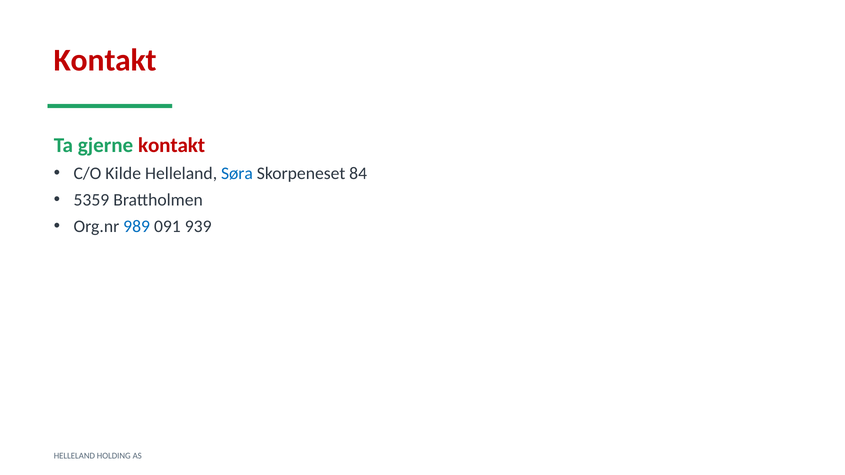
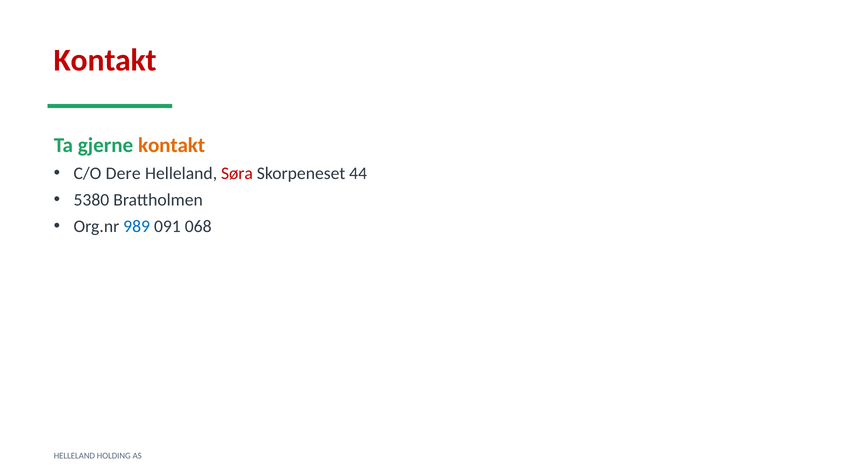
kontakt at (172, 145) colour: red -> orange
Kilde: Kilde -> Dere
Søra colour: blue -> red
84: 84 -> 44
5359: 5359 -> 5380
939: 939 -> 068
